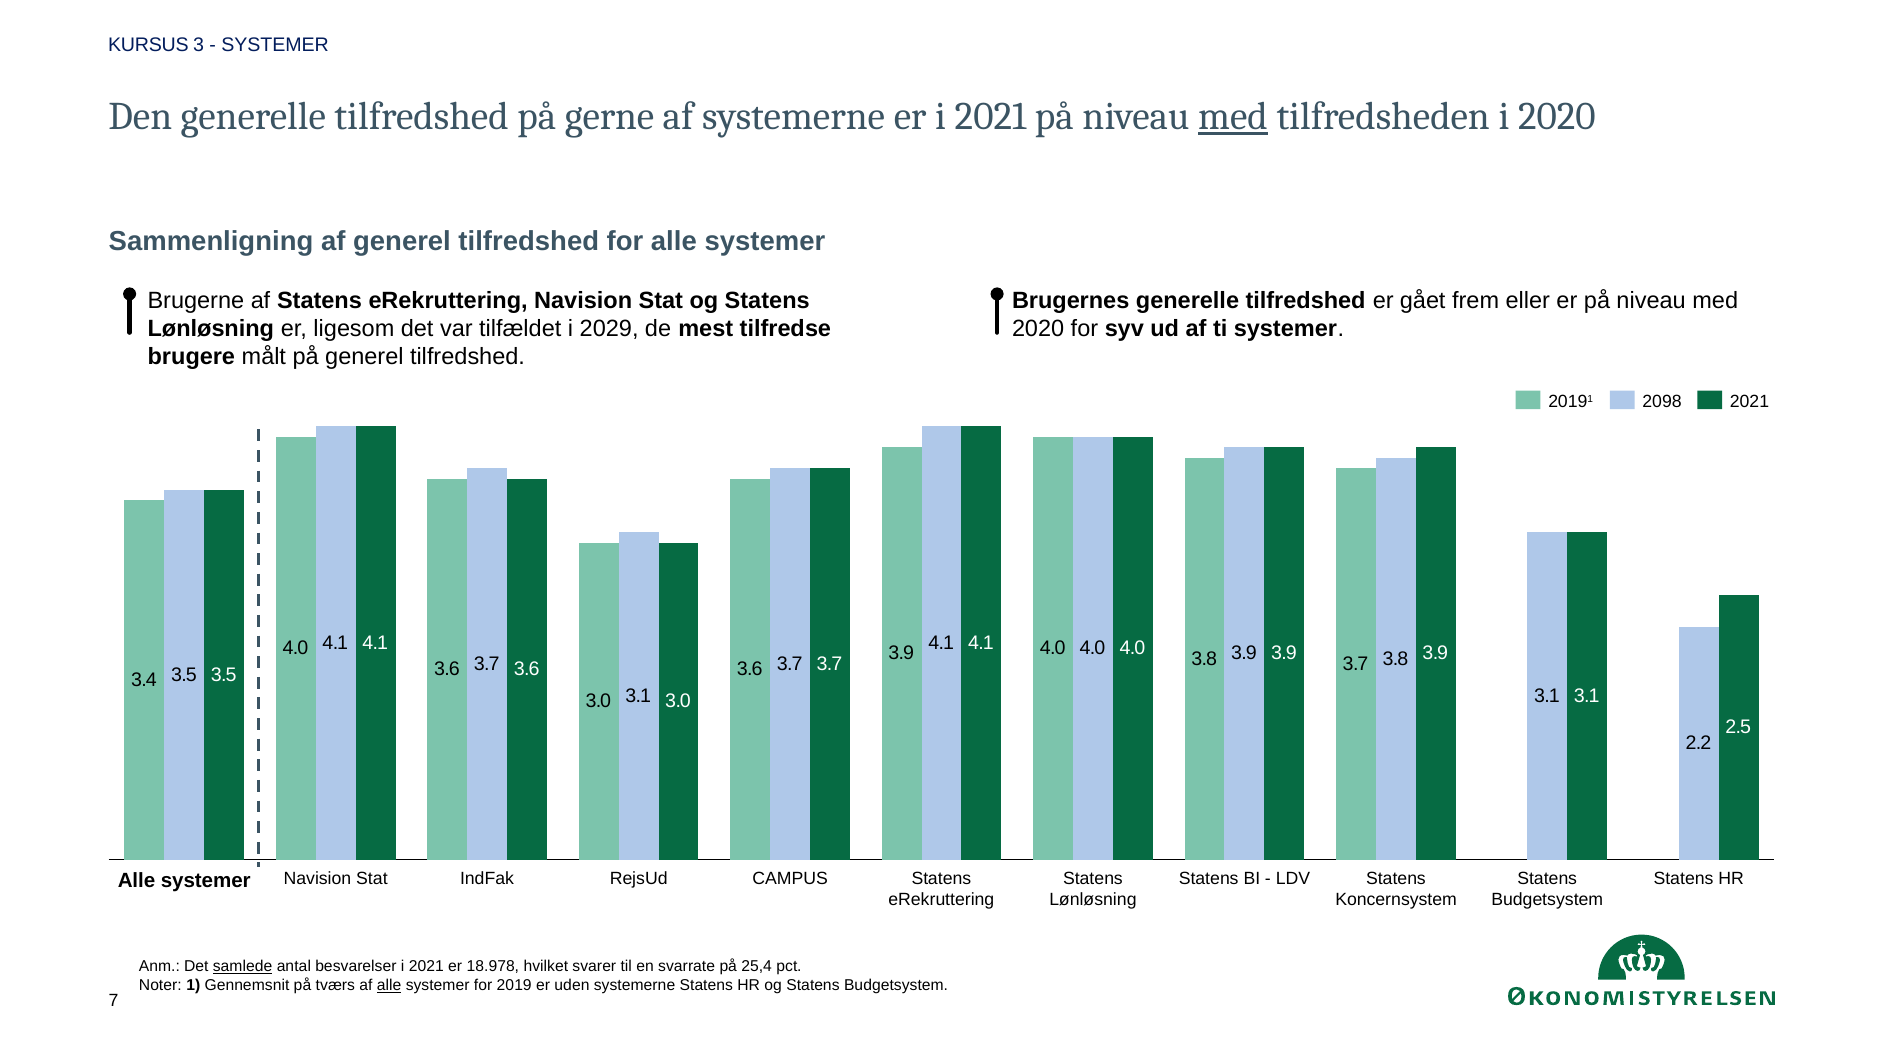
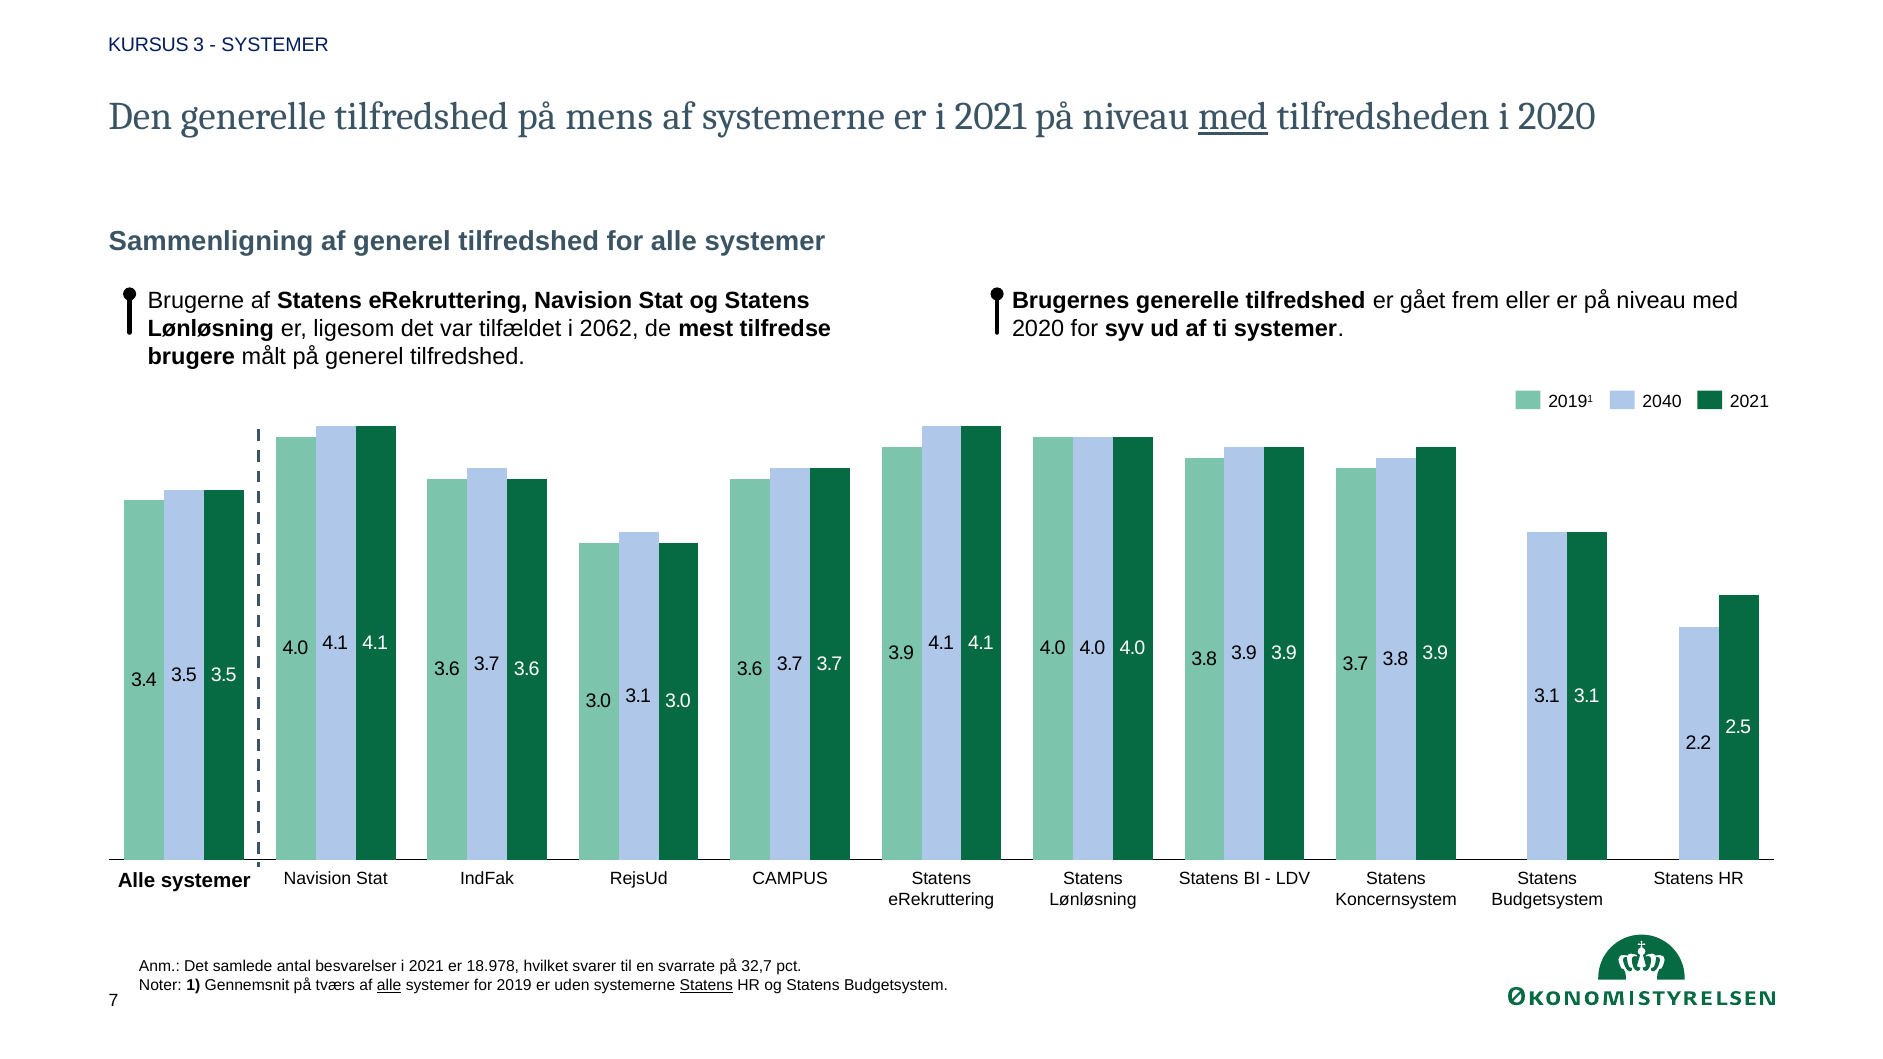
gerne: gerne -> mens
2029: 2029 -> 2062
2098: 2098 -> 2040
samlede underline: present -> none
25,4: 25,4 -> 32,7
Statens at (706, 986) underline: none -> present
